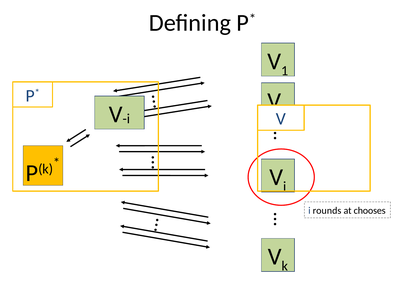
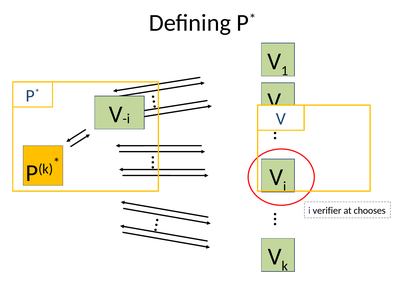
rounds: rounds -> verifier
